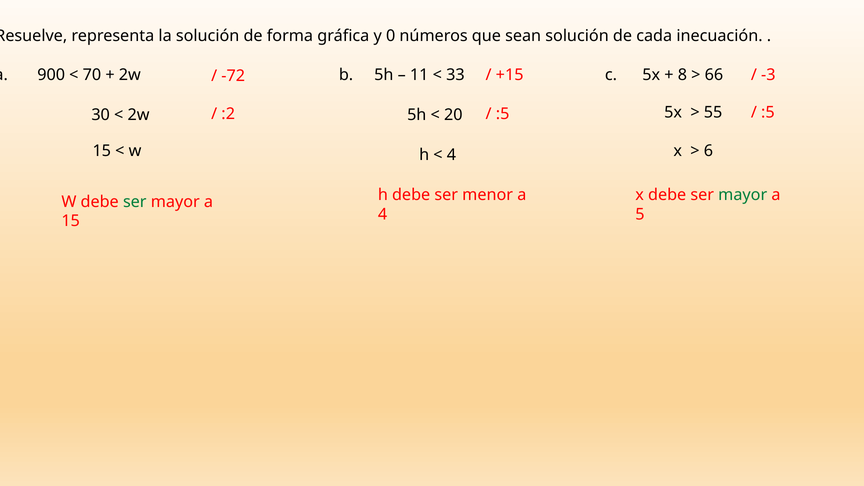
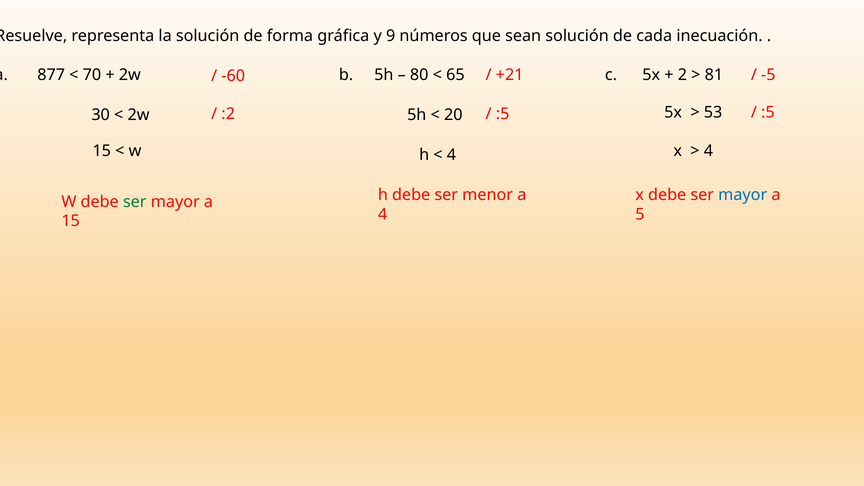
0: 0 -> 9
900: 900 -> 877
11: 11 -> 80
33: 33 -> 65
8: 8 -> 2
66: 66 -> 81
+15: +15 -> +21
-3: -3 -> -5
-72: -72 -> -60
55: 55 -> 53
6 at (708, 151): 6 -> 4
mayor at (743, 195) colour: green -> blue
